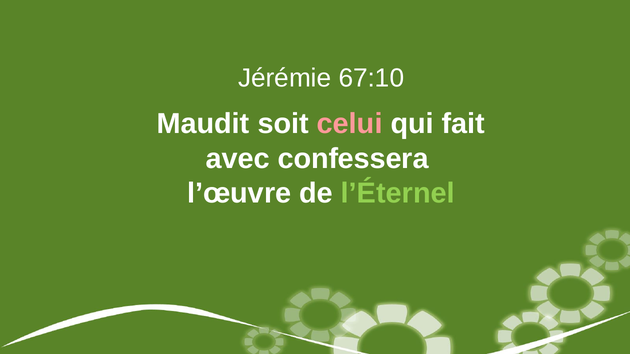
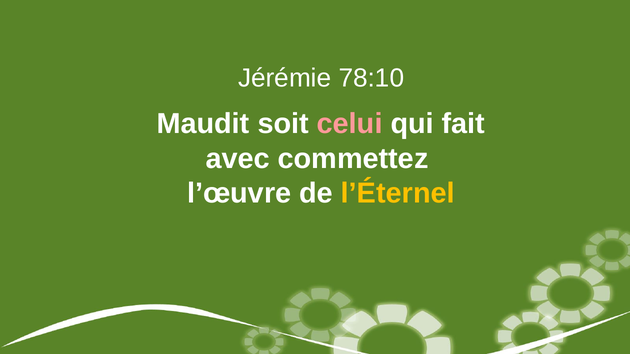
67:10: 67:10 -> 78:10
confessera: confessera -> commettez
l’Éternel colour: light green -> yellow
